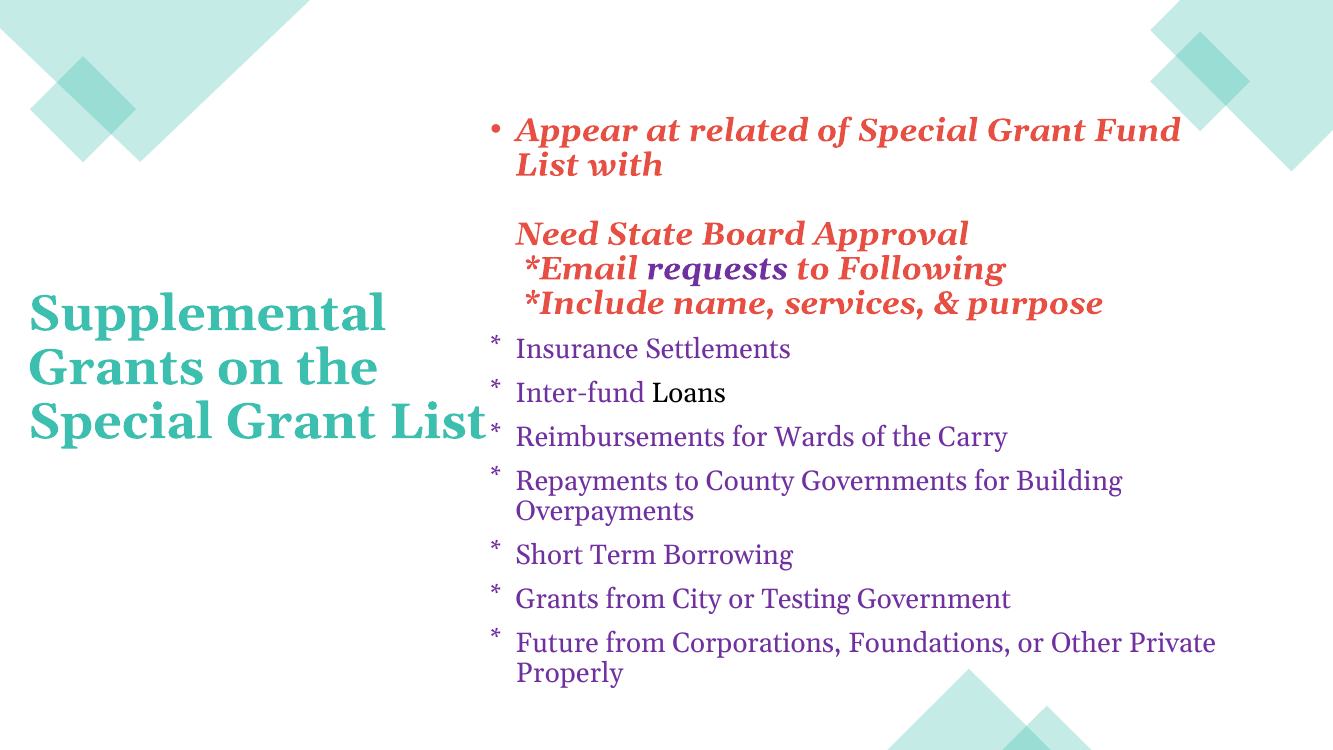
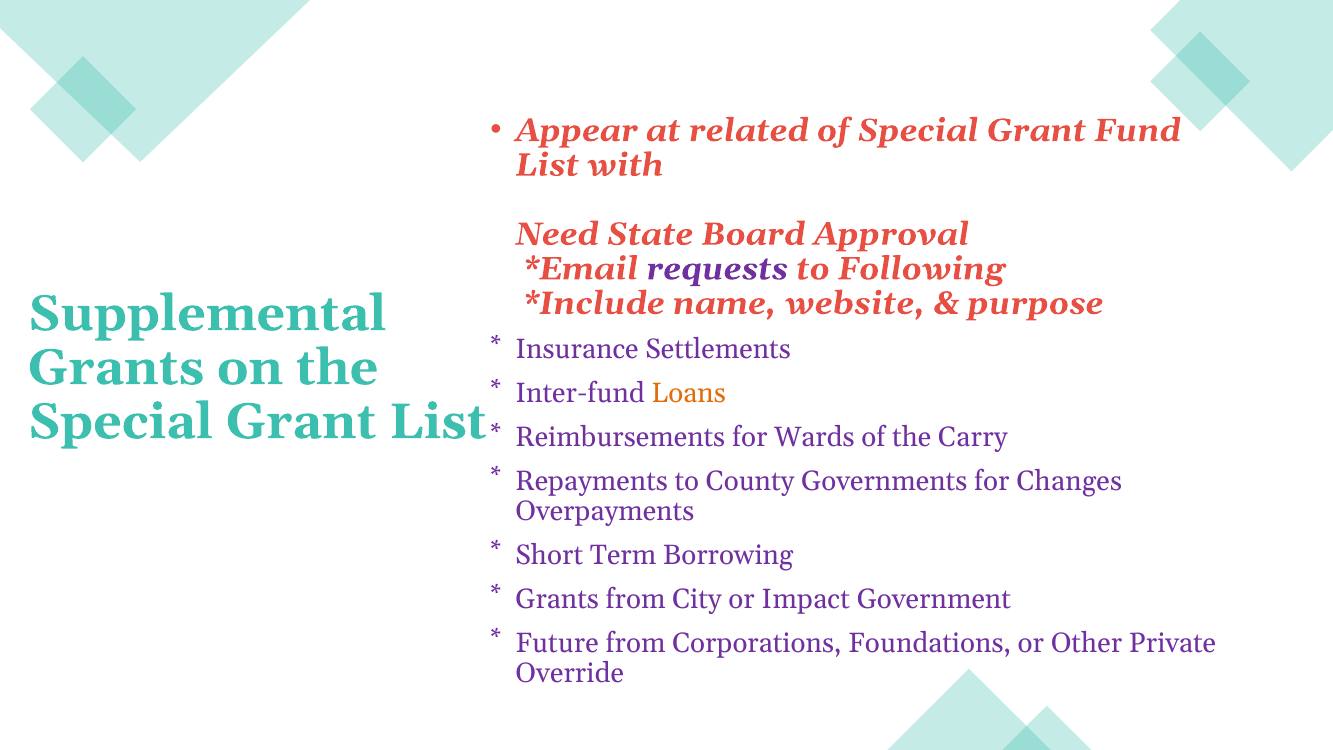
services: services -> website
Loans colour: black -> orange
Building: Building -> Changes
Testing: Testing -> Impact
Properly: Properly -> Override
